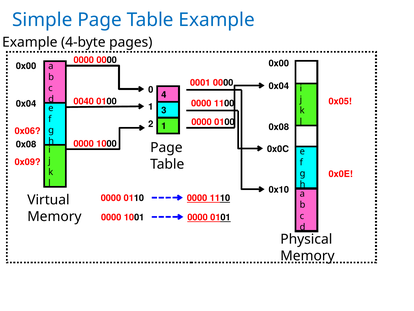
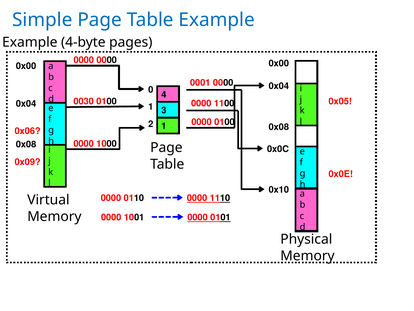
0040: 0040 -> 0030
